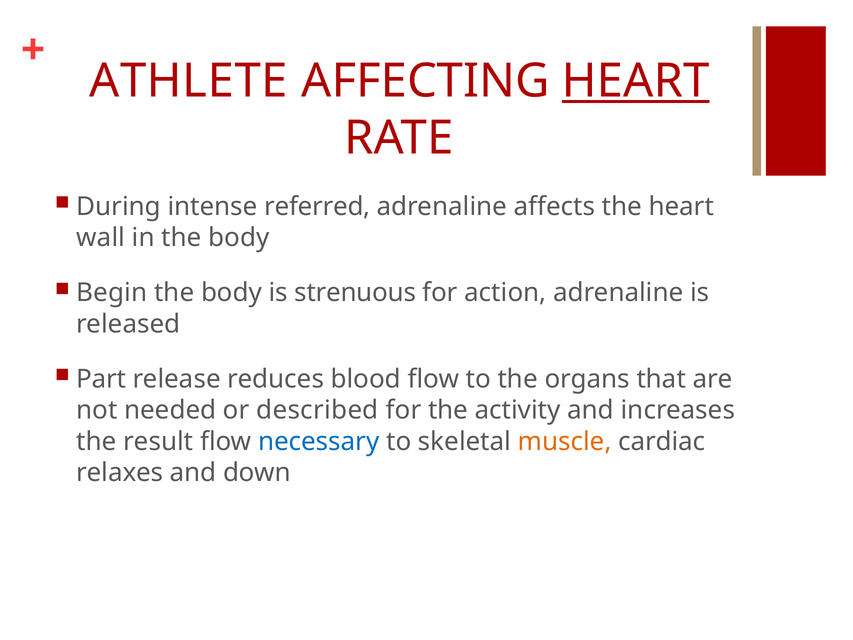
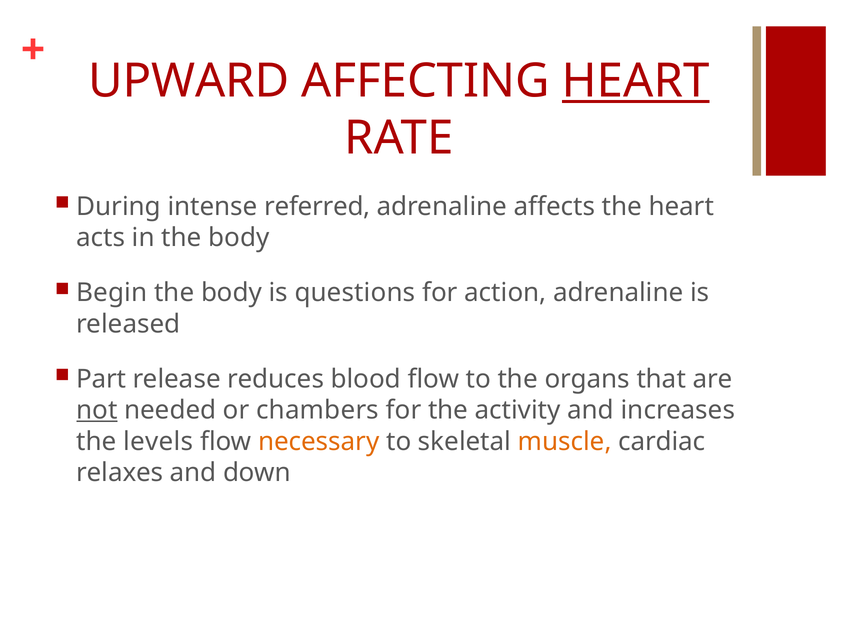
ATHLETE: ATHLETE -> UPWARD
wall: wall -> acts
strenuous: strenuous -> questions
not underline: none -> present
described: described -> chambers
result: result -> levels
necessary colour: blue -> orange
